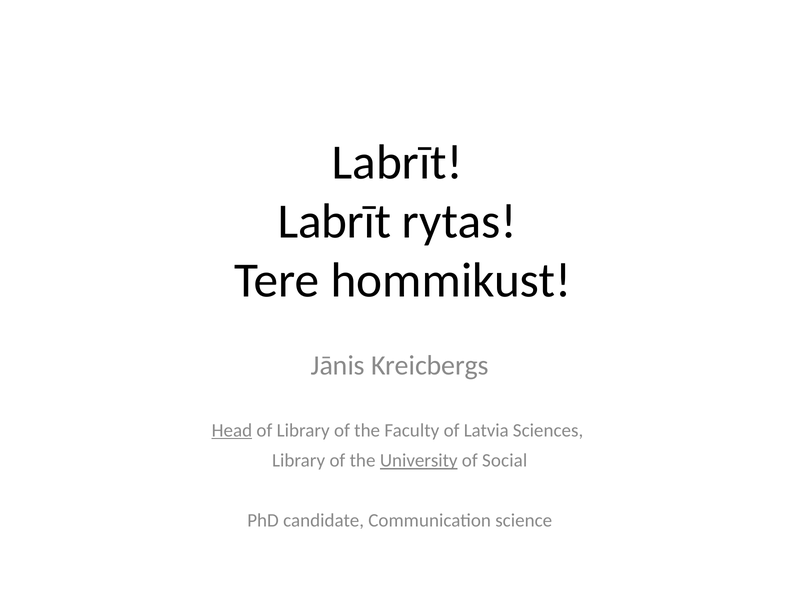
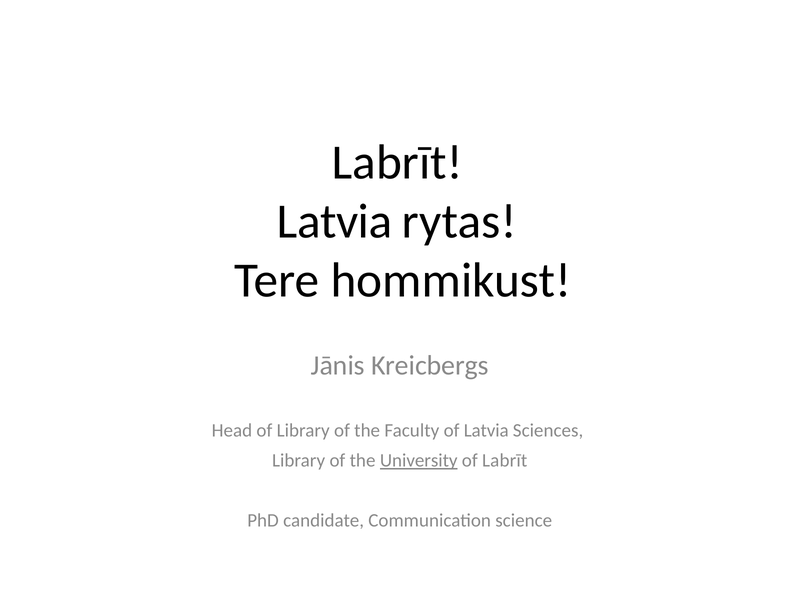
Labrīt at (334, 221): Labrīt -> Latvia
Head underline: present -> none
of Social: Social -> Labrīt
